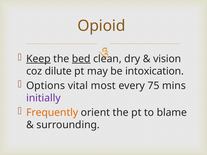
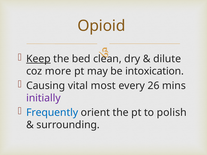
bed underline: present -> none
vision: vision -> dilute
dilute: dilute -> more
Options: Options -> Causing
75: 75 -> 26
Frequently colour: orange -> blue
blame: blame -> polish
